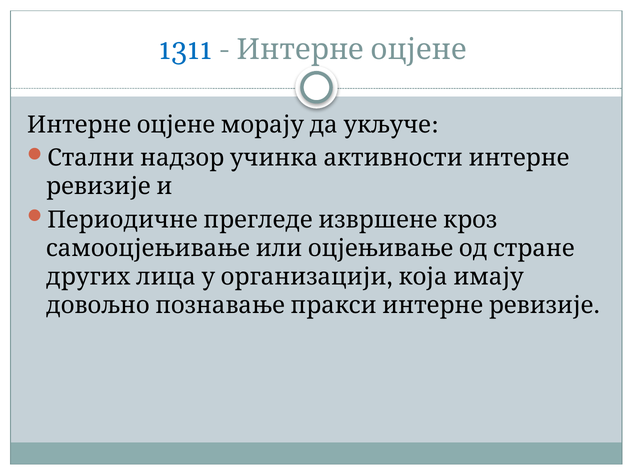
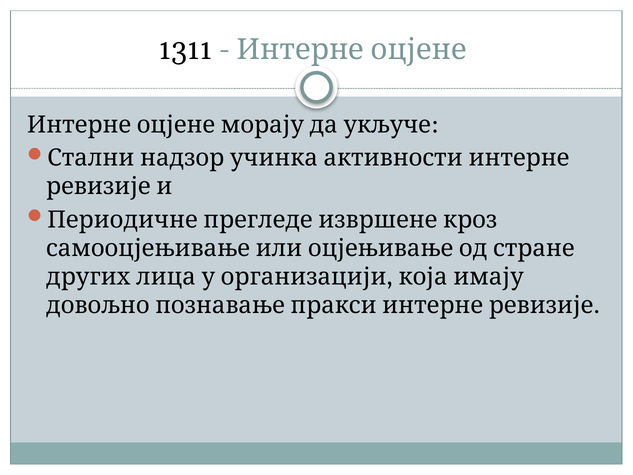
1311 colour: blue -> black
